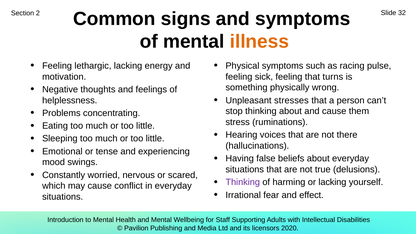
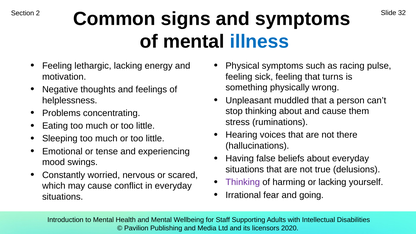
illness colour: orange -> blue
stresses: stresses -> muddled
effect: effect -> going
